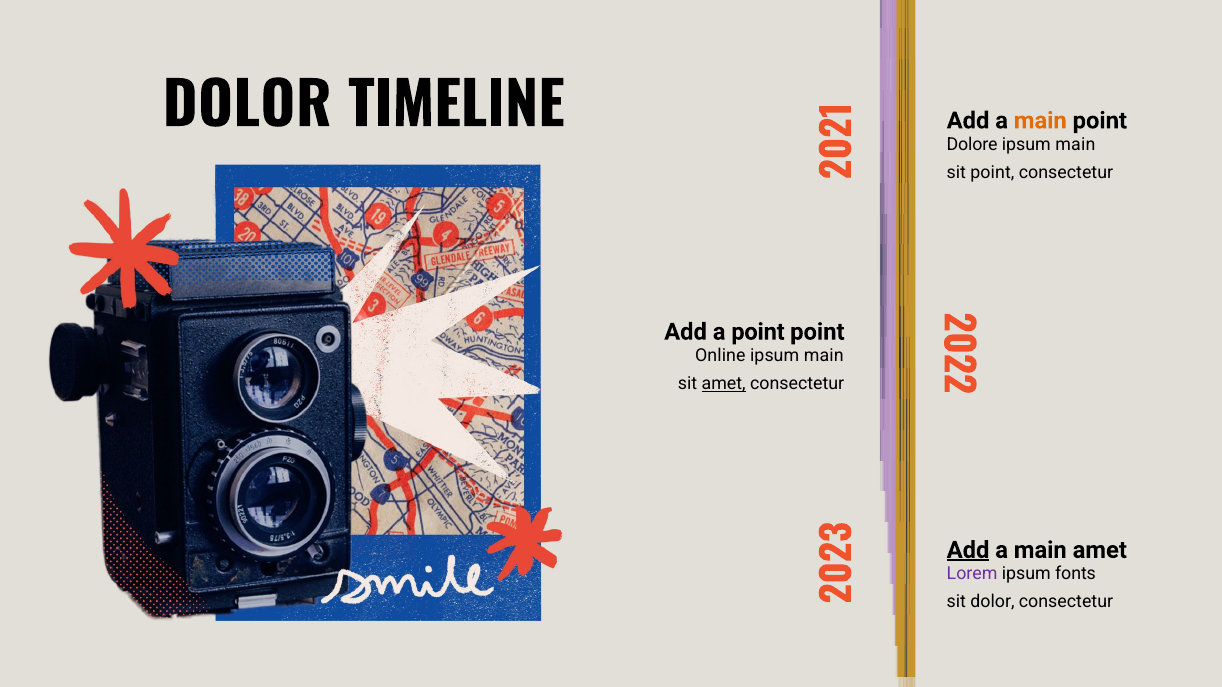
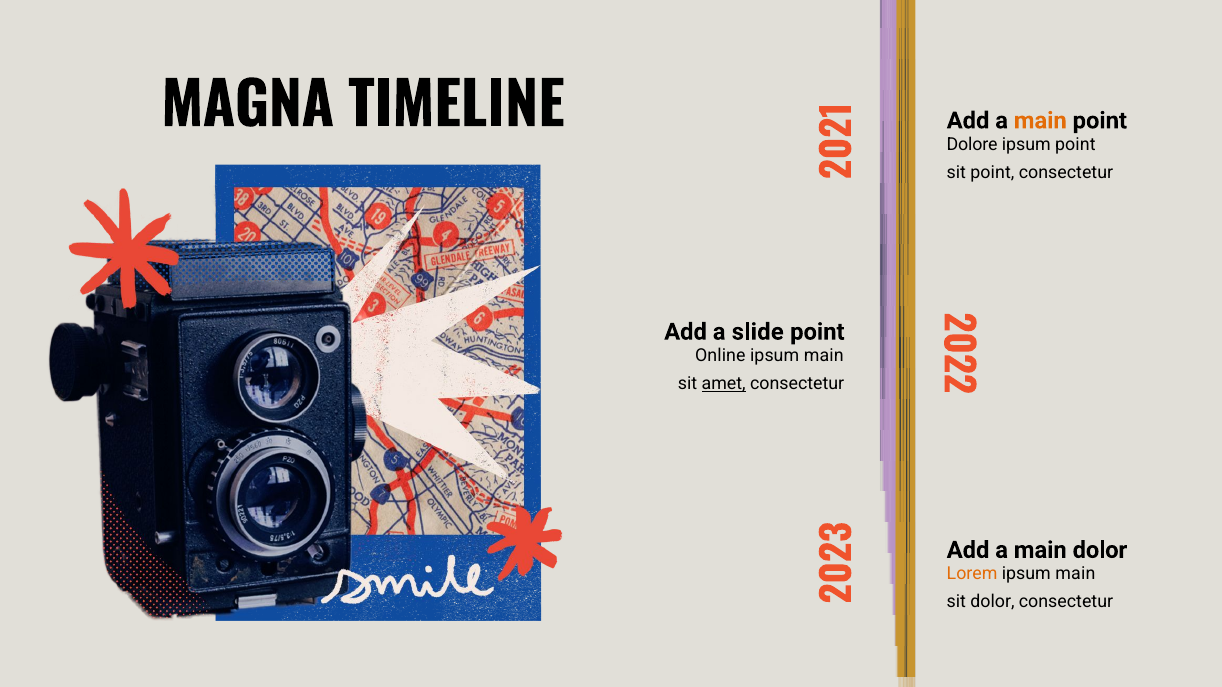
DOLOR at (247, 107): DOLOR -> MAGNA
main at (1075, 145): main -> point
a point: point -> slide
Add at (968, 550) underline: present -> none
main amet: amet -> dolor
Lorem colour: purple -> orange
fonts at (1076, 574): fonts -> main
